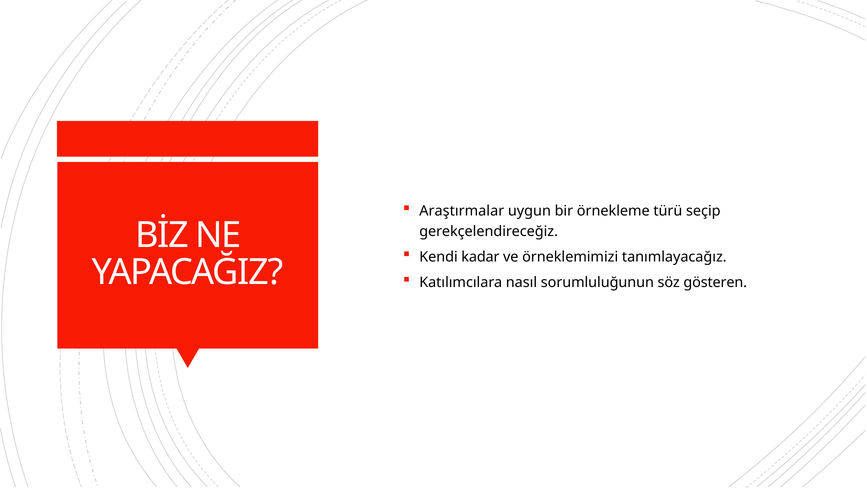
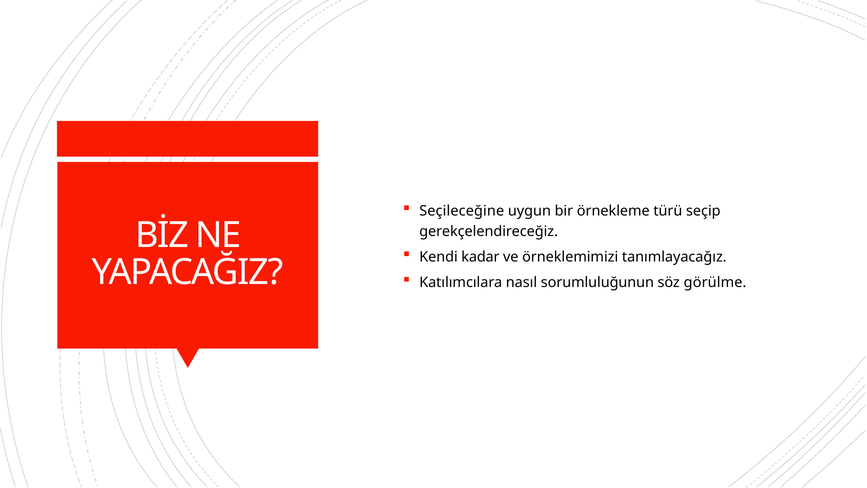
Araştırmalar: Araştırmalar -> Seçileceğine
gösteren: gösteren -> görülme
